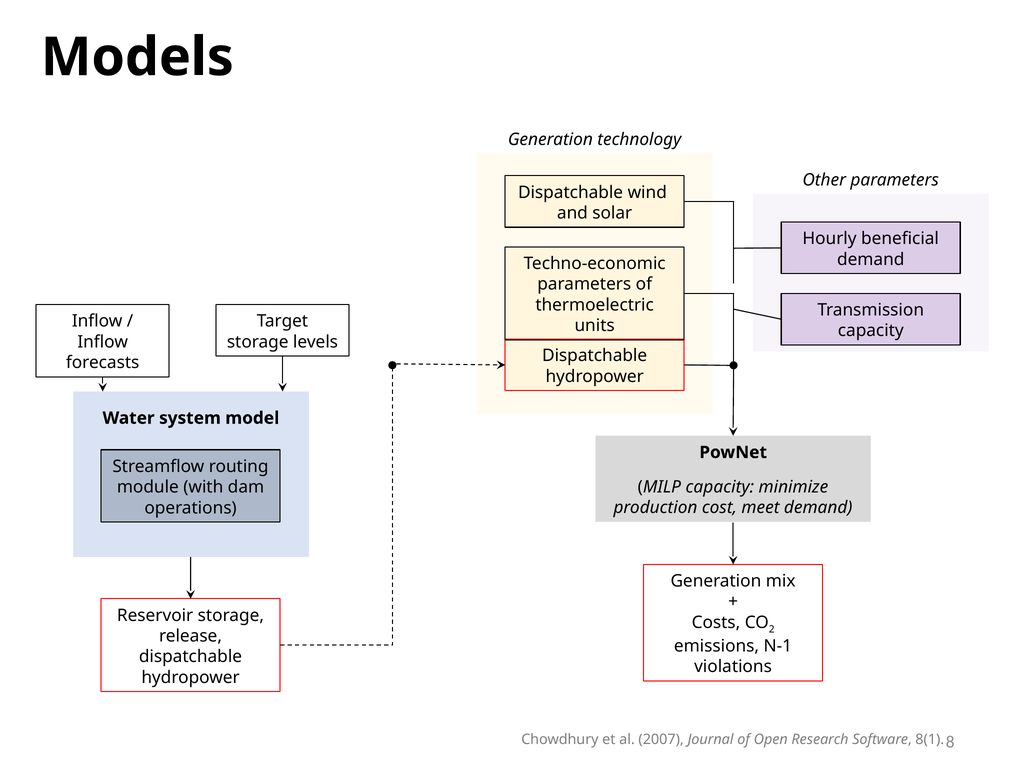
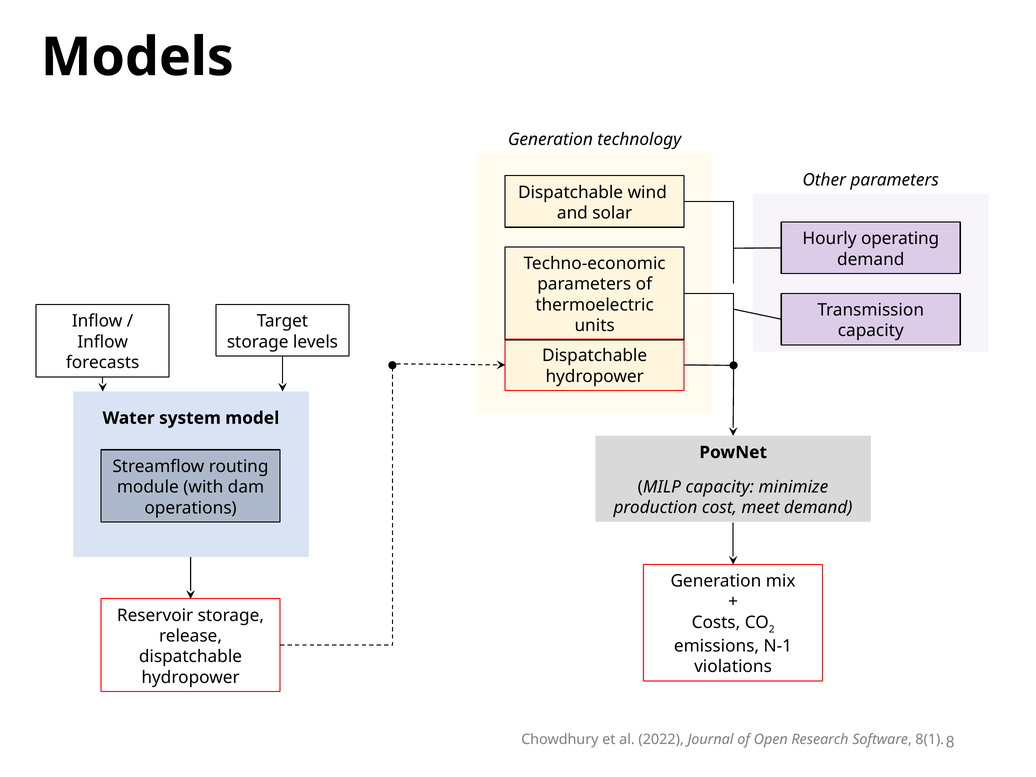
beneficial: beneficial -> operating
2007: 2007 -> 2022
